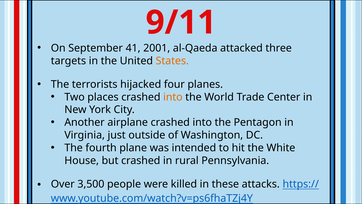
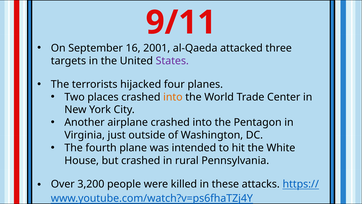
41: 41 -> 16
States colour: orange -> purple
3,500: 3,500 -> 3,200
